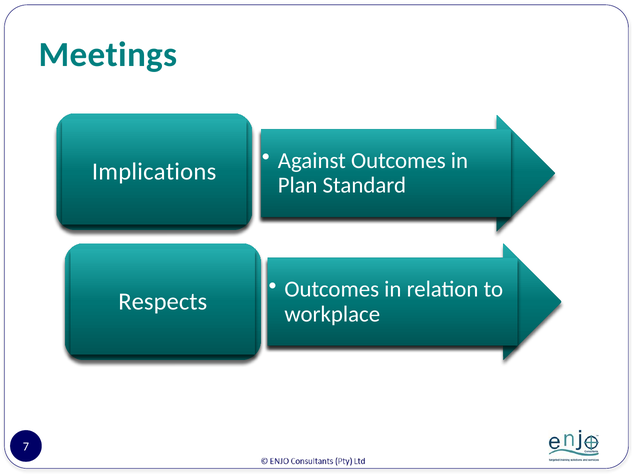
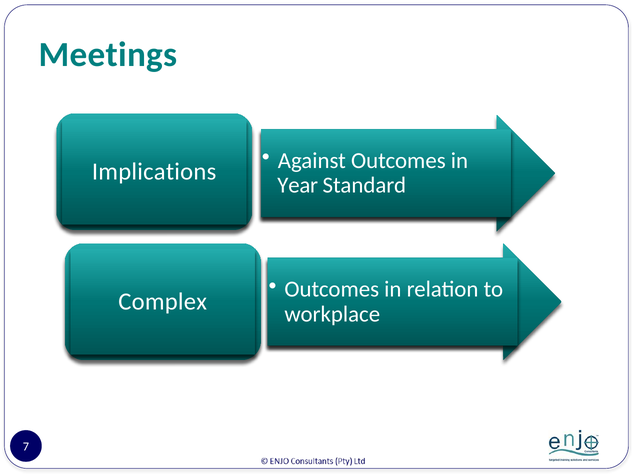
Plan: Plan -> Year
Respects: Respects -> Complex
